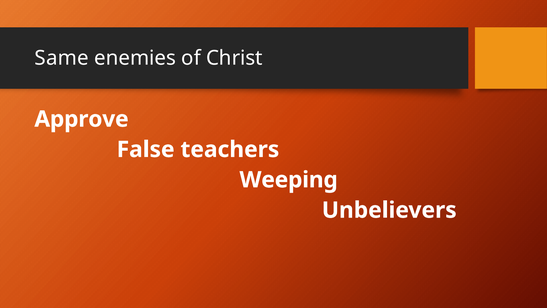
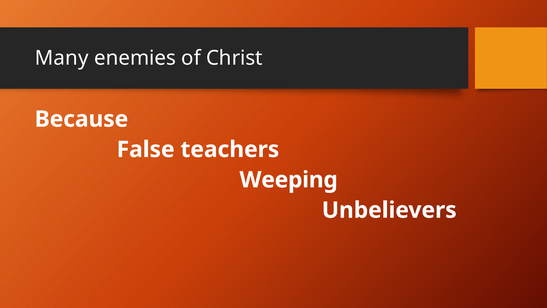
Same: Same -> Many
Approve: Approve -> Because
